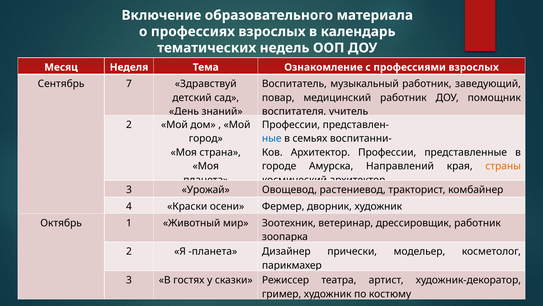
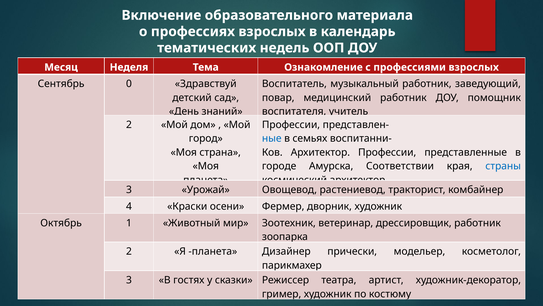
7: 7 -> 0
Направлений: Направлений -> Соответствии
страны colour: orange -> blue
